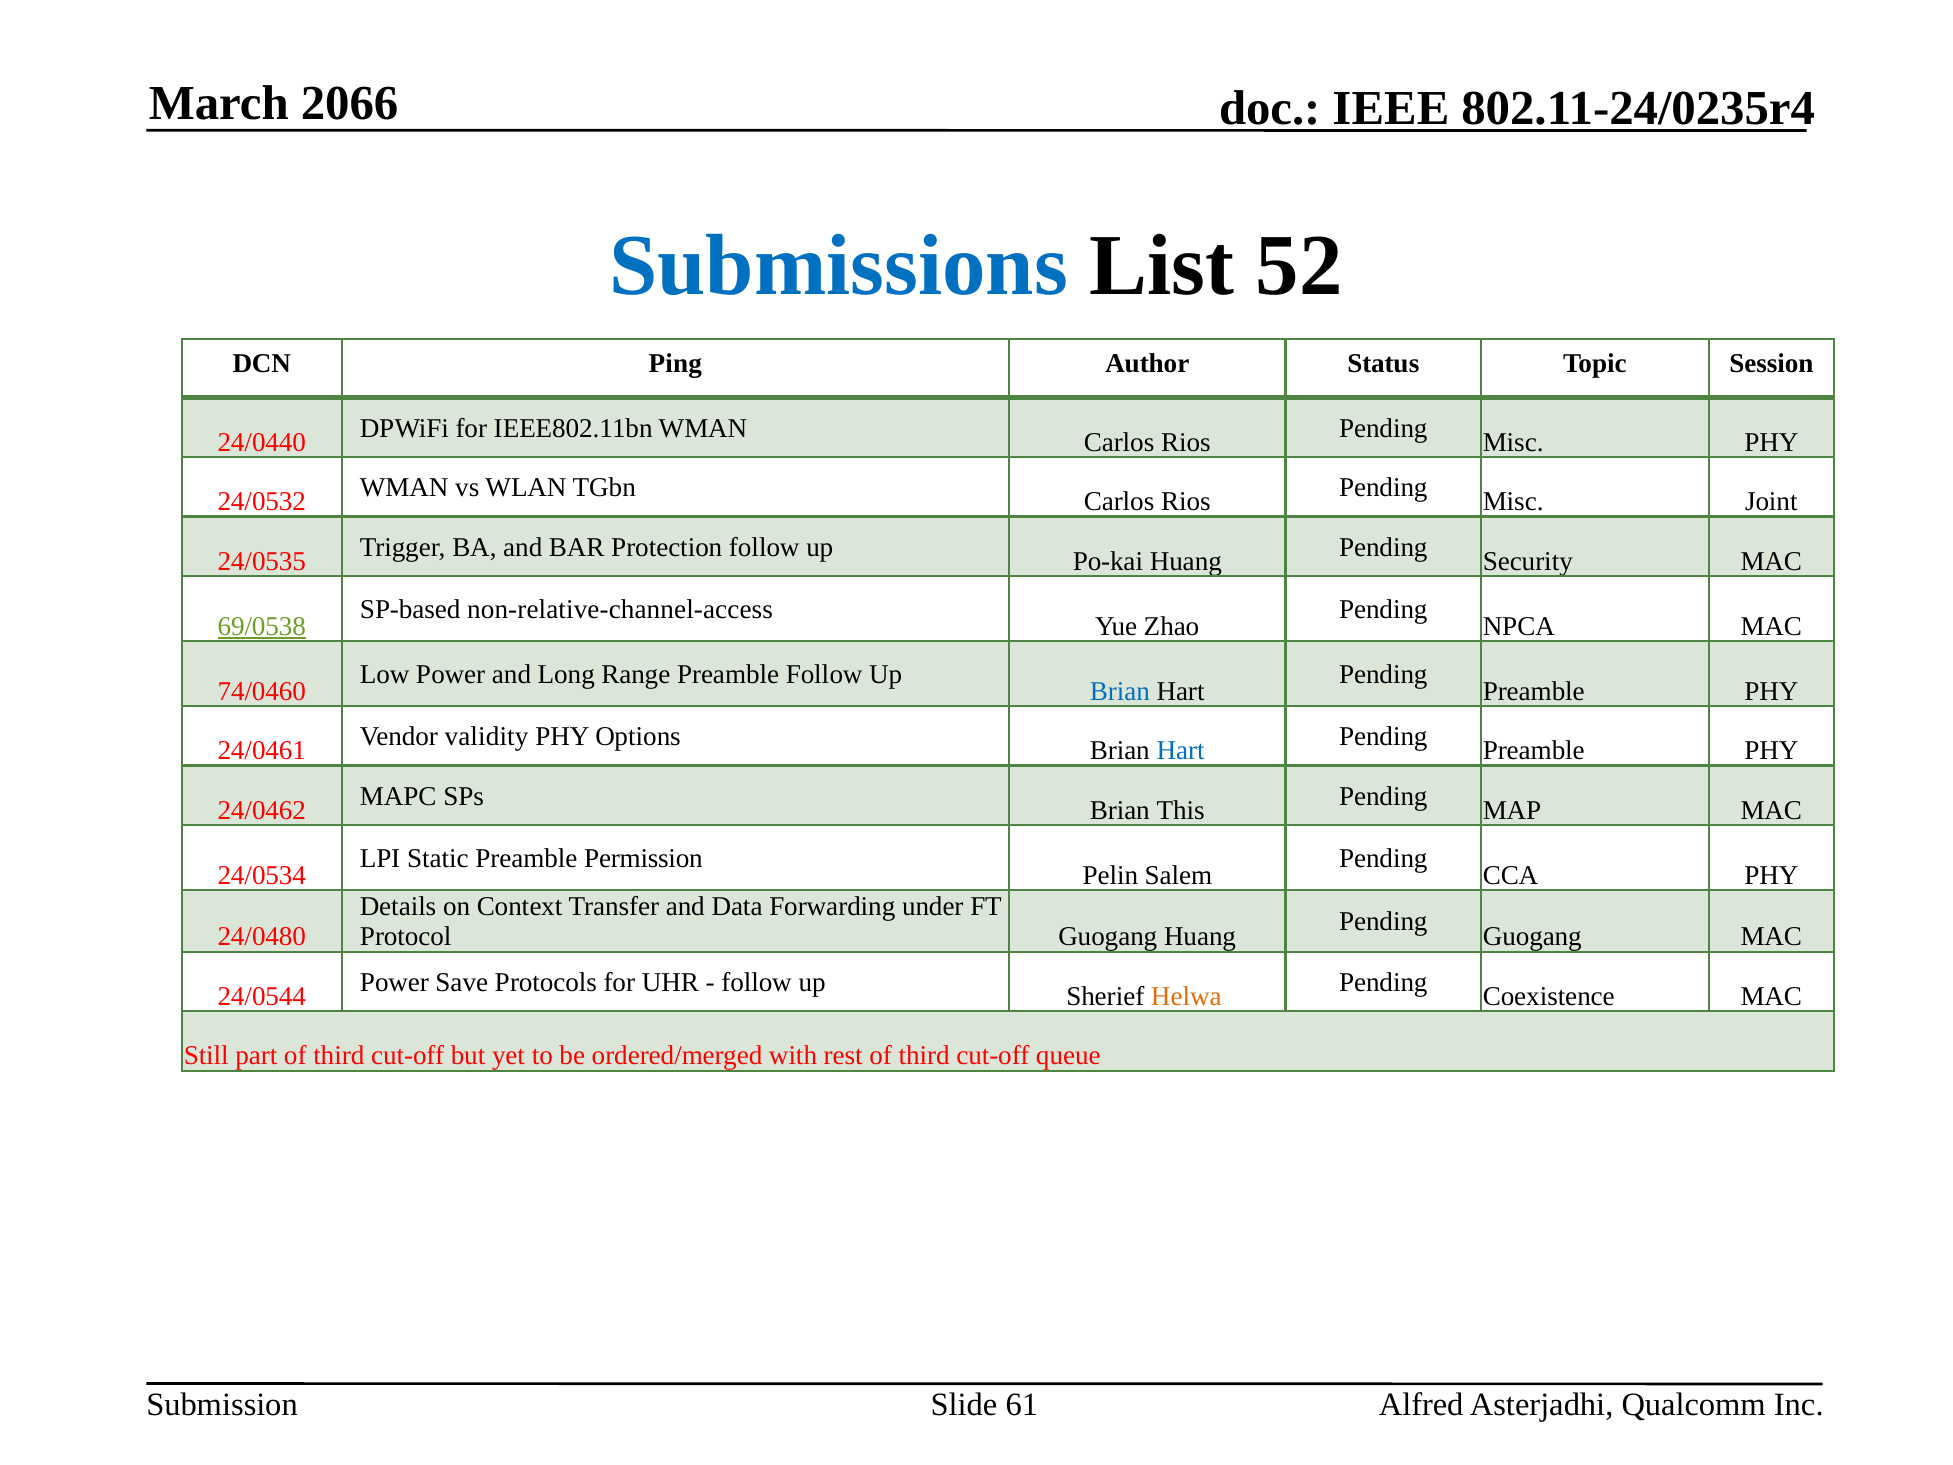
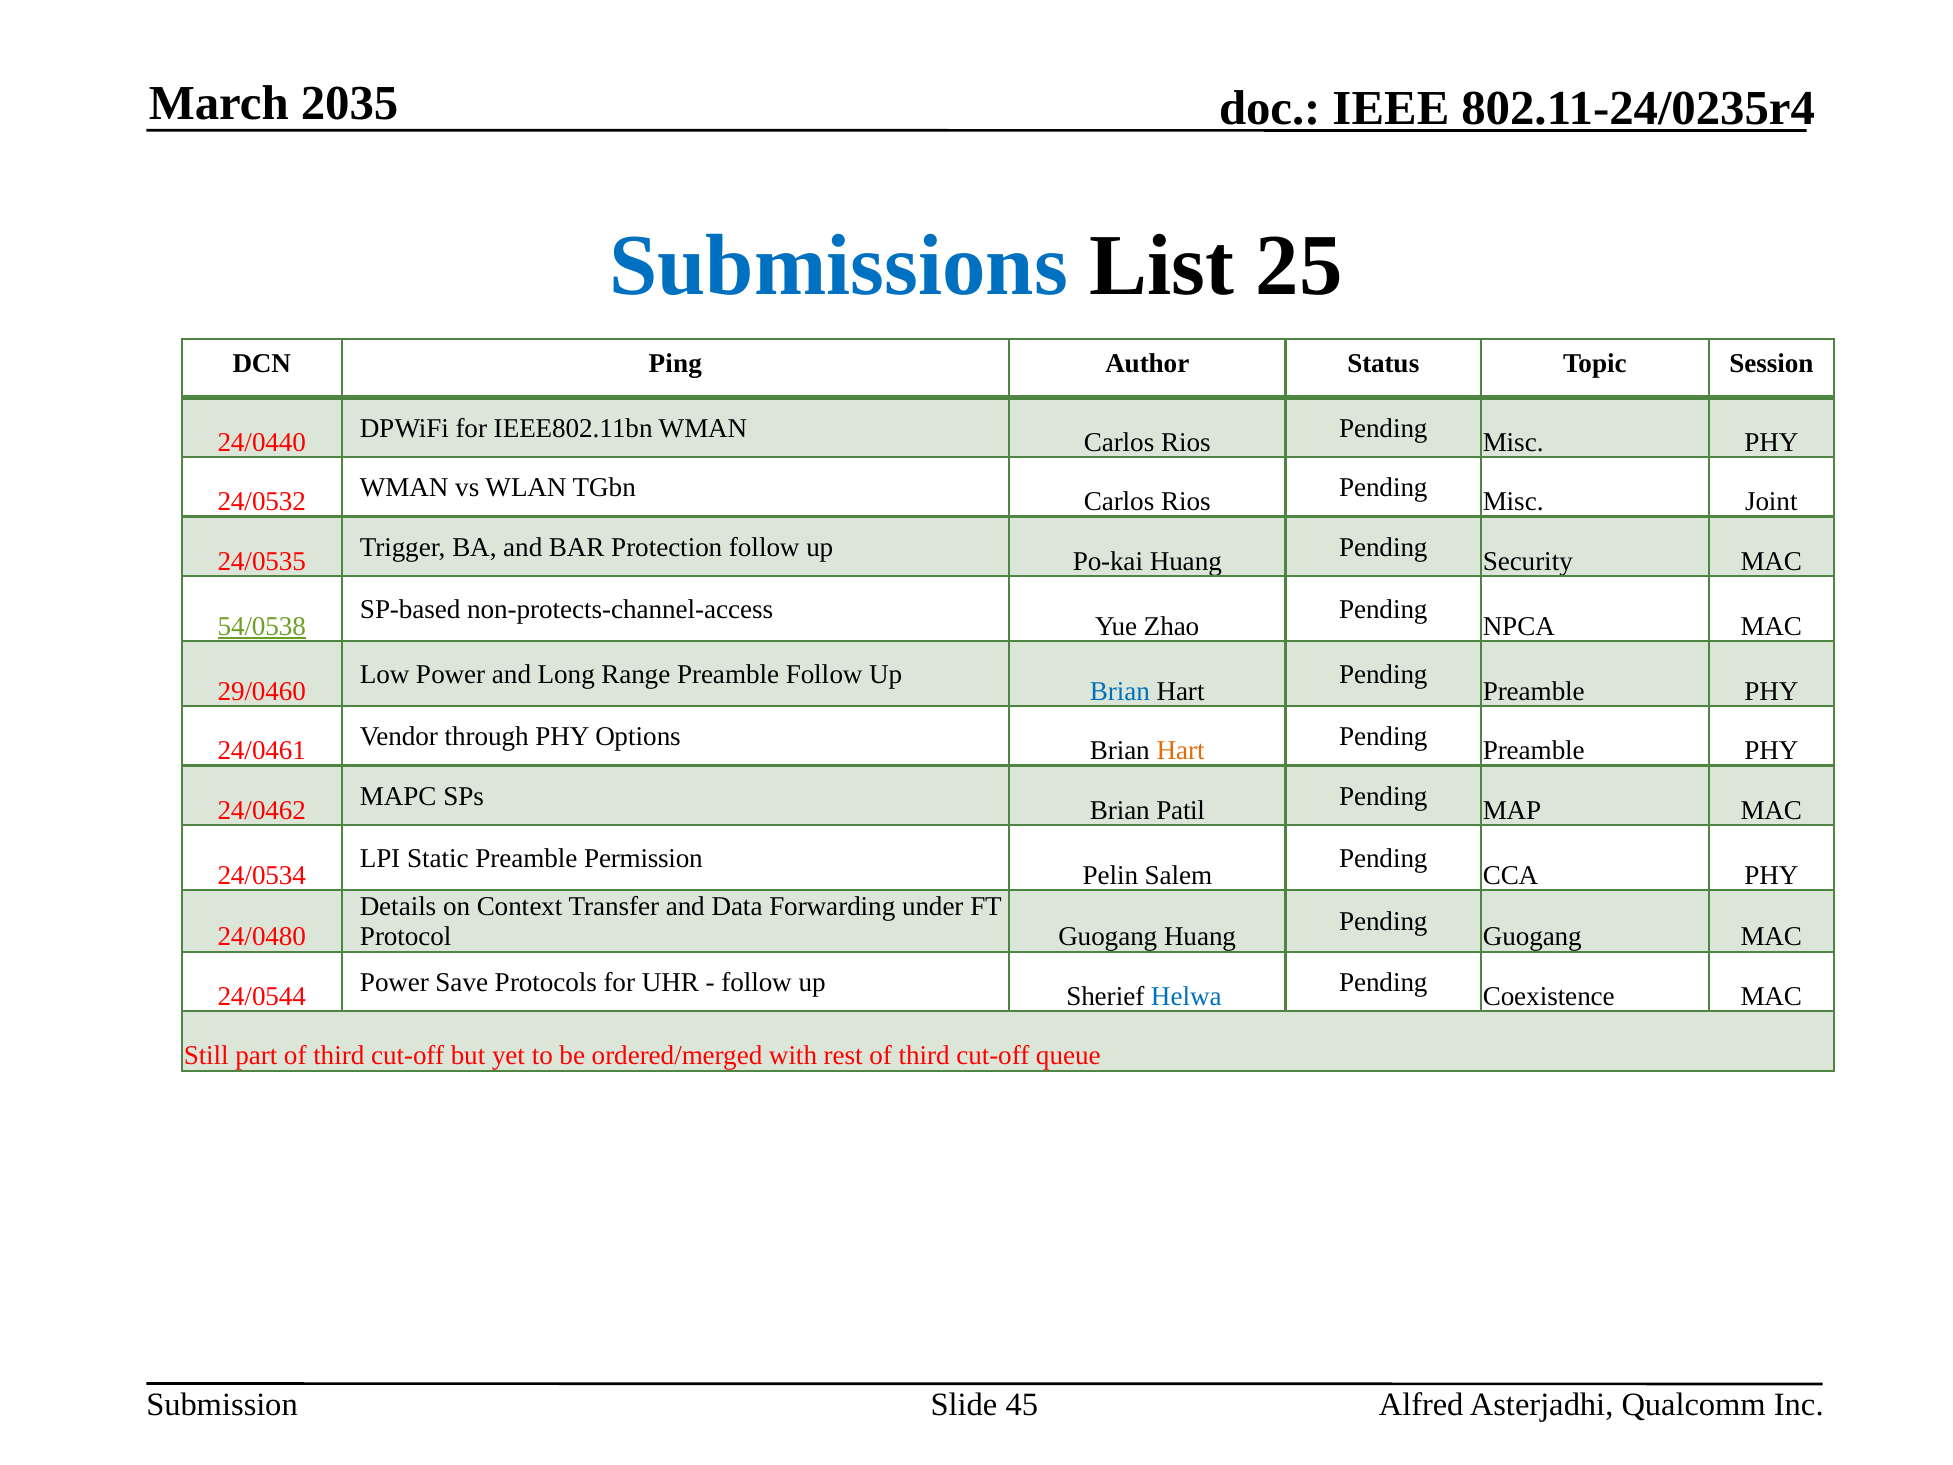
2066: 2066 -> 2035
52: 52 -> 25
non-relative-channel-access: non-relative-channel-access -> non-protects-channel-access
69/0538: 69/0538 -> 54/0538
74/0460: 74/0460 -> 29/0460
validity: validity -> through
Hart at (1181, 750) colour: blue -> orange
This: This -> Patil
Helwa colour: orange -> blue
61: 61 -> 45
